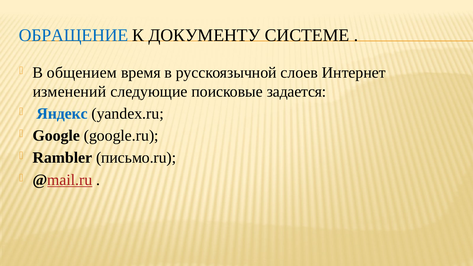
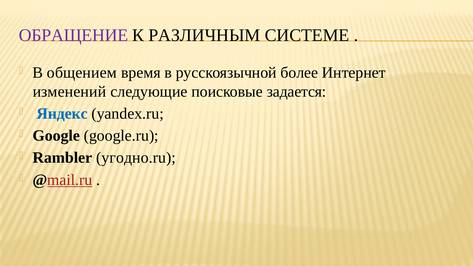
ОБРАЩЕНИЕ colour: blue -> purple
ДОКУМЕНТУ: ДОКУМЕНТУ -> РАЗЛИЧНЫМ
слоев: слоев -> более
письмо.ru: письмо.ru -> угодно.ru
